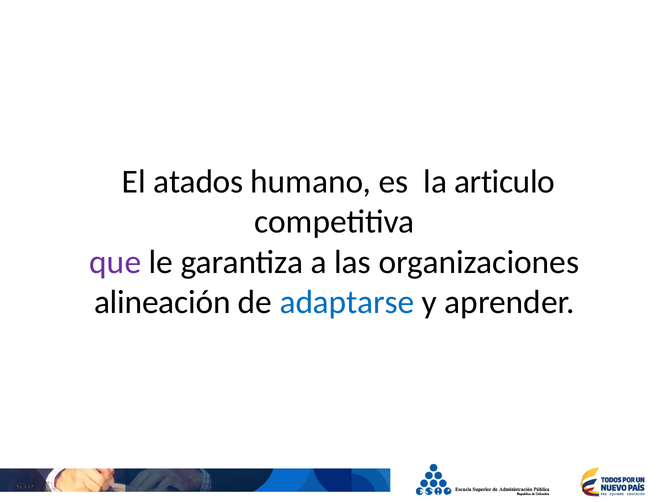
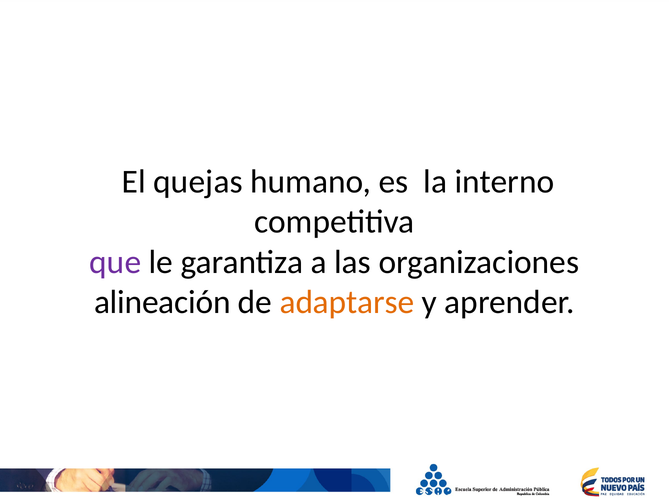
atados: atados -> quejas
articulo: articulo -> interno
adaptarse colour: blue -> orange
